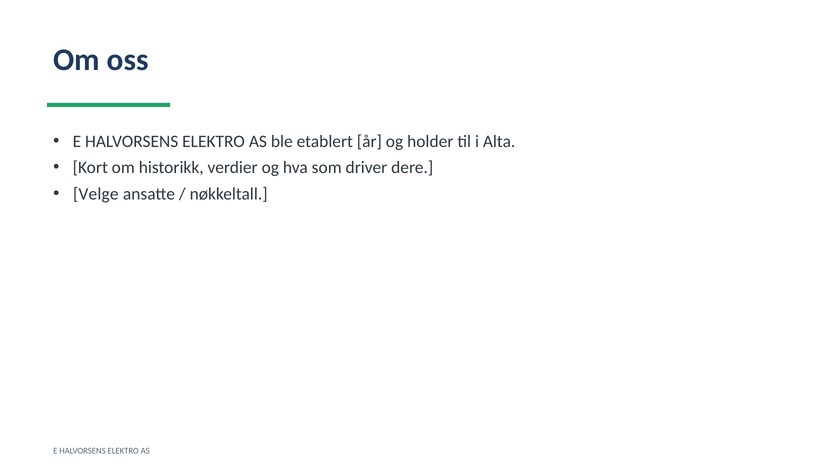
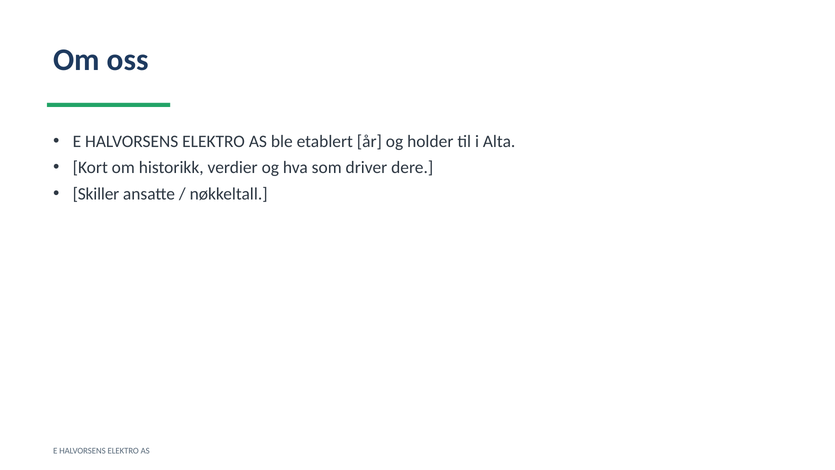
Velge: Velge -> Skiller
